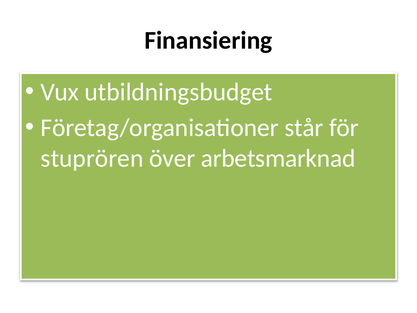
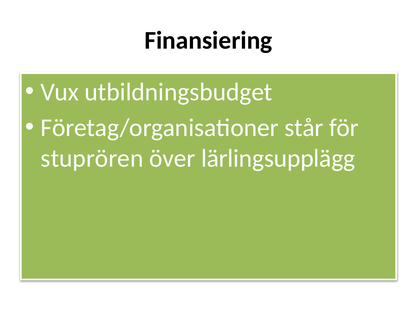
arbetsmarknad: arbetsmarknad -> lärlingsupplägg
